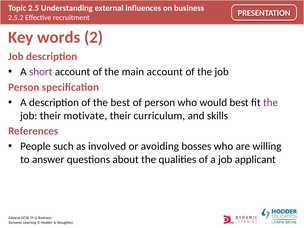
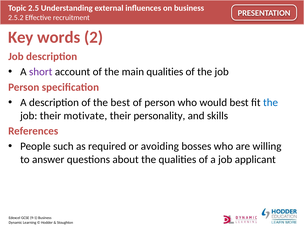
main account: account -> qualities
the at (271, 102) colour: purple -> blue
curriculum: curriculum -> personality
involved: involved -> required
